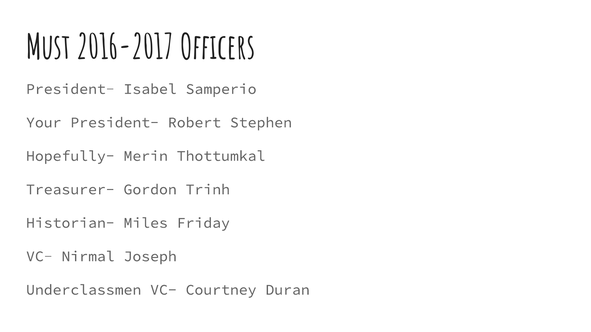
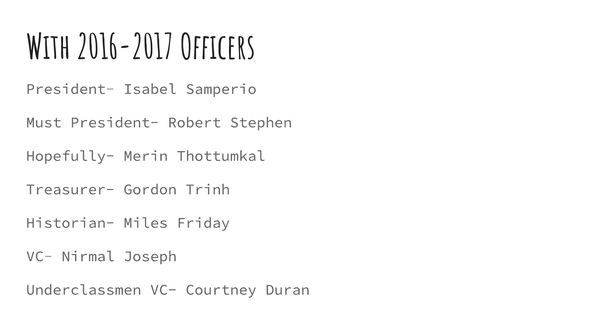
Must: Must -> With
Your: Your -> Must
